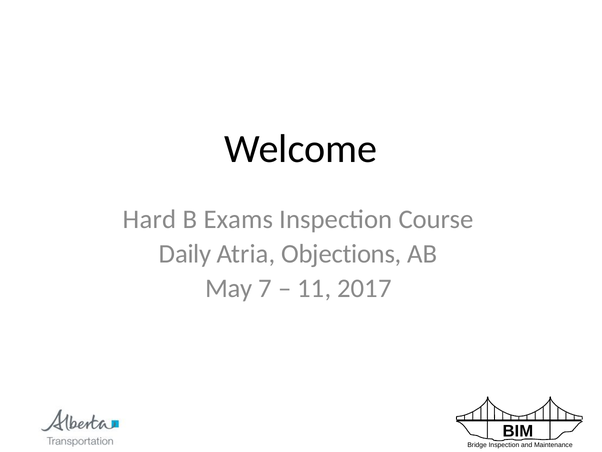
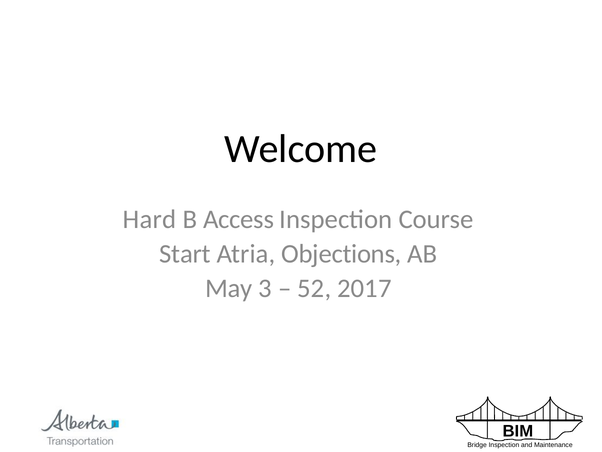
Exams: Exams -> Access
Daily: Daily -> Start
7: 7 -> 3
11: 11 -> 52
